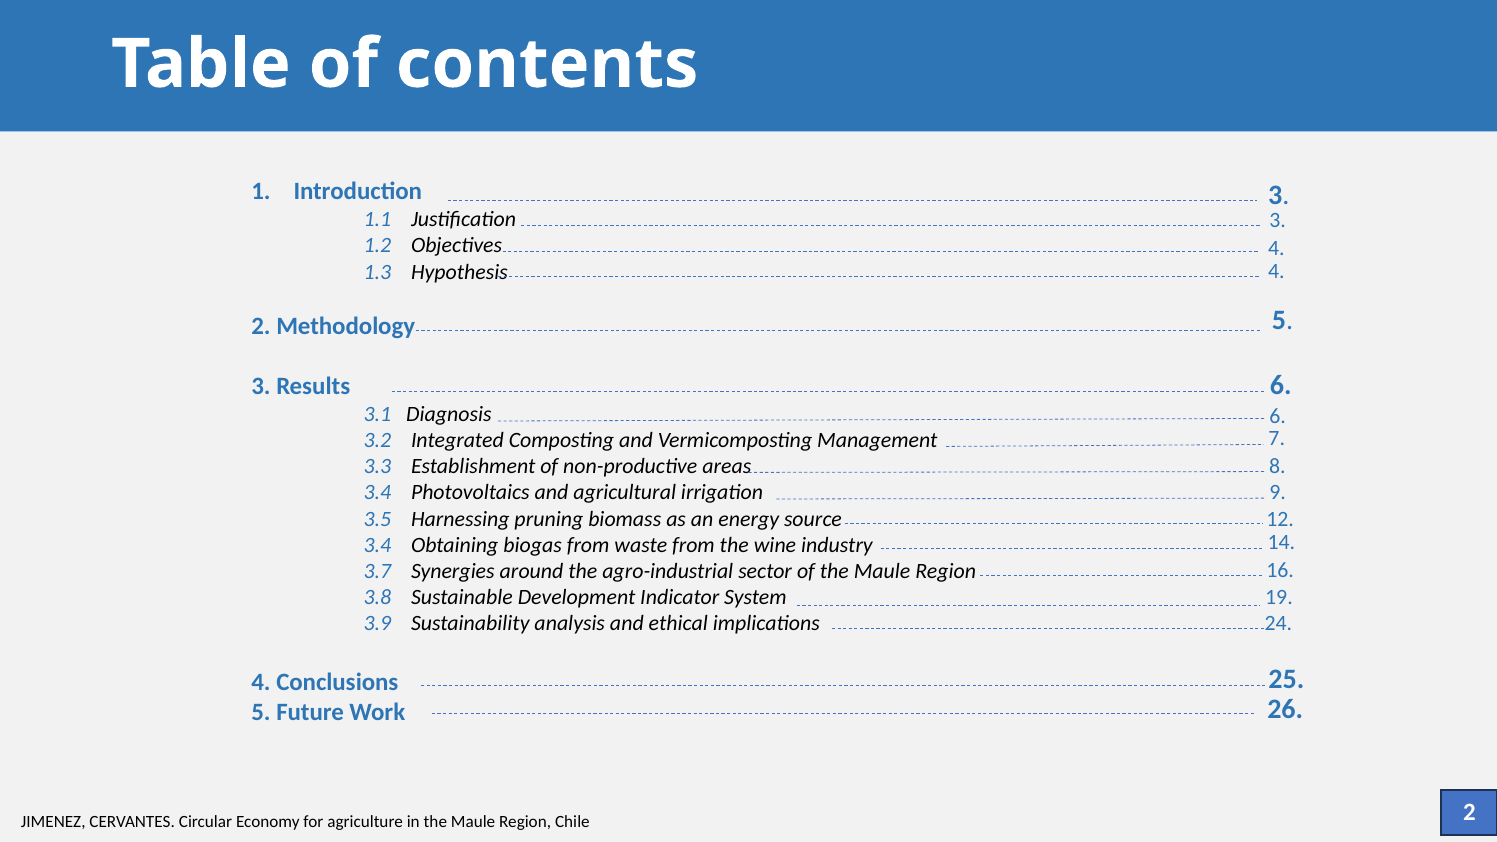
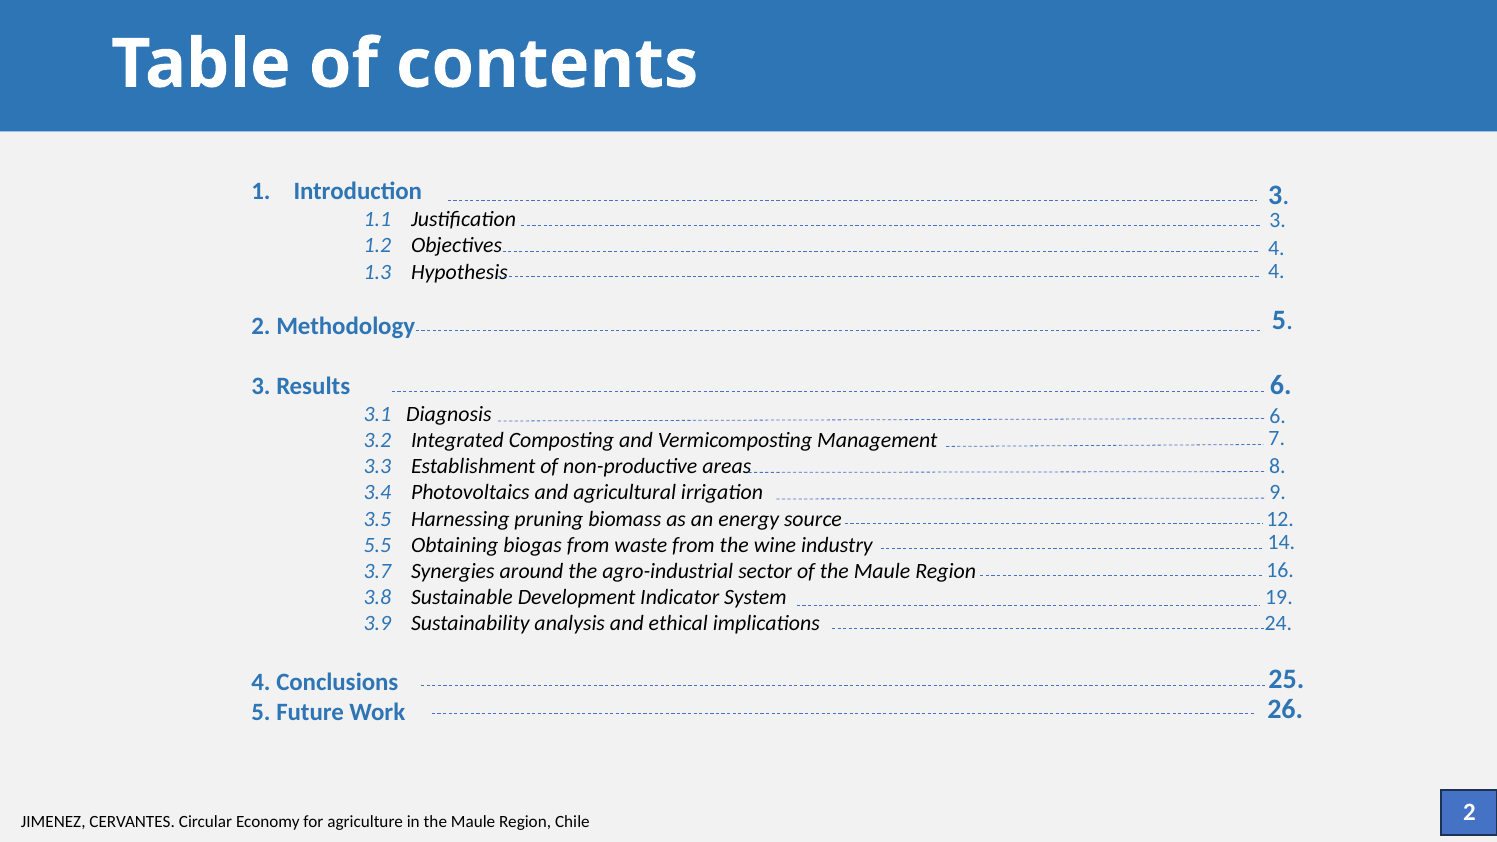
3.4 at (377, 545): 3.4 -> 5.5
